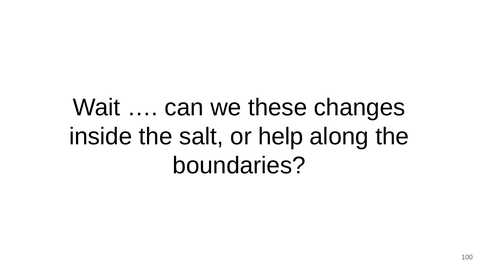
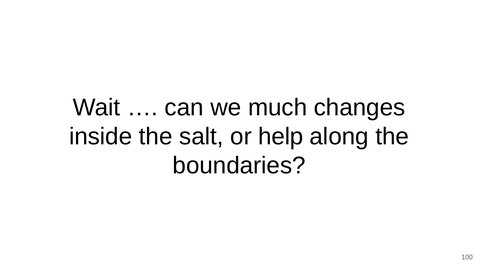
these: these -> much
